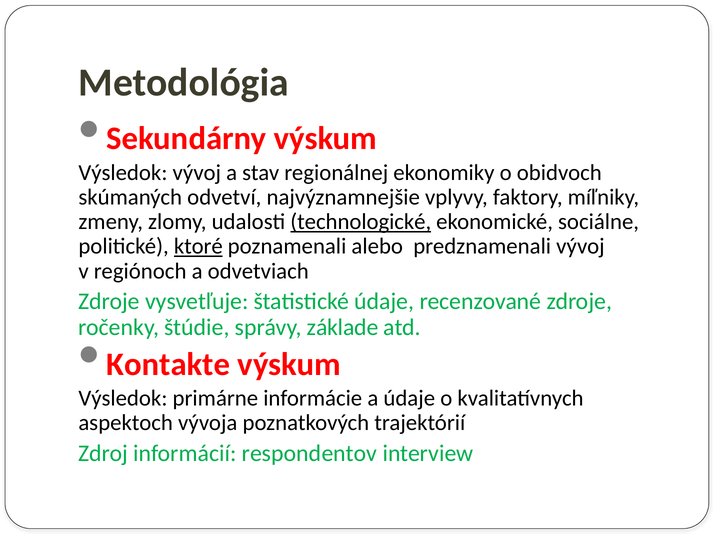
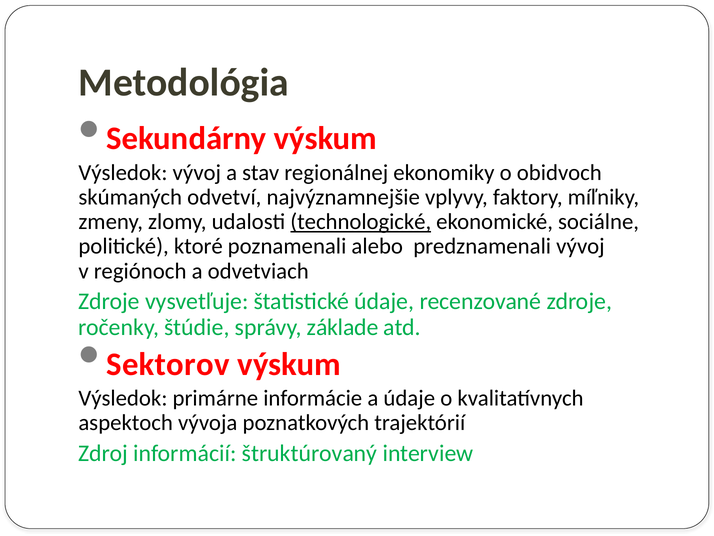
ktoré underline: present -> none
Kontakte: Kontakte -> Sektorov
respondentov: respondentov -> štruktúrovaný
